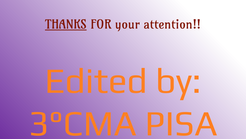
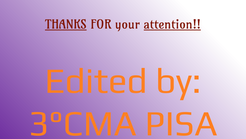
attention underline: none -> present
